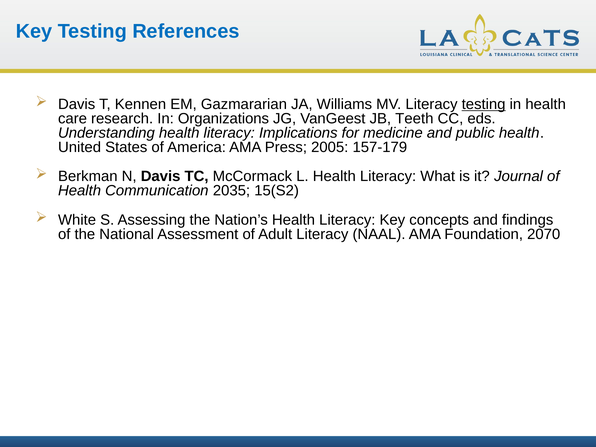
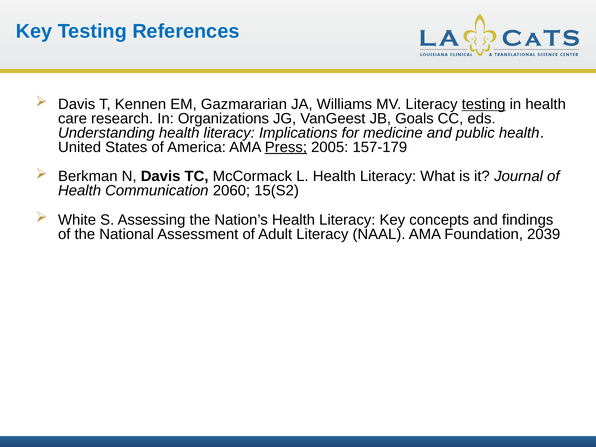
Teeth: Teeth -> Goals
Press underline: none -> present
2035: 2035 -> 2060
2070: 2070 -> 2039
